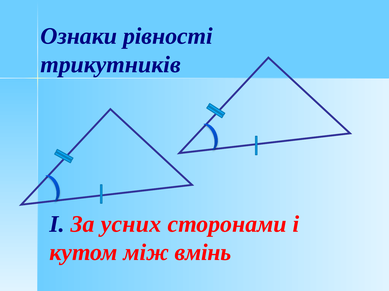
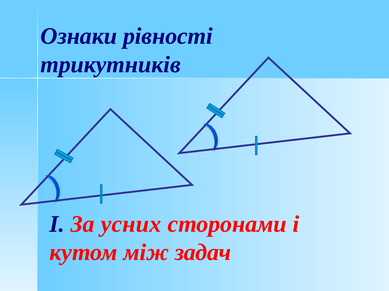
вмінь: вмінь -> задач
